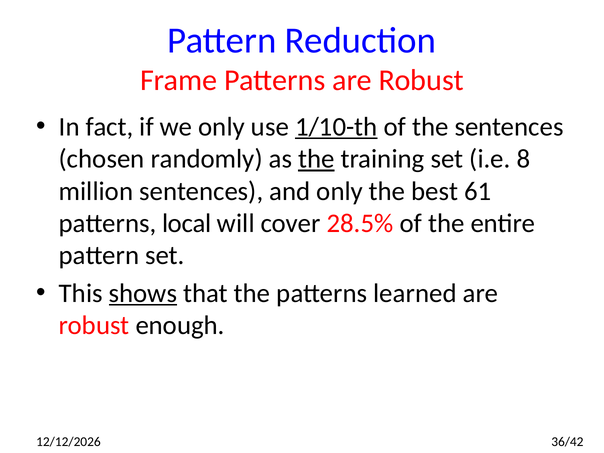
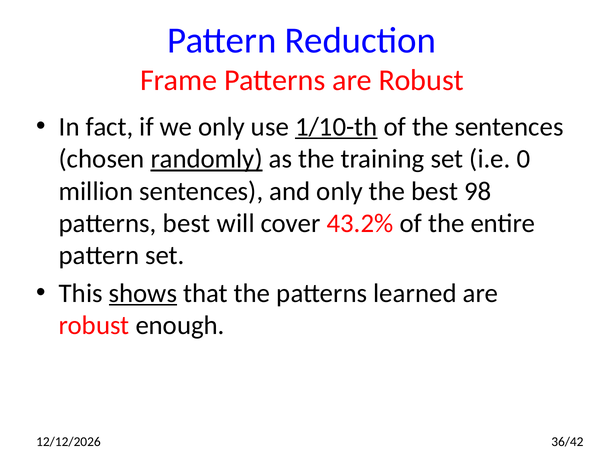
randomly underline: none -> present
the at (316, 159) underline: present -> none
8: 8 -> 0
61: 61 -> 98
patterns local: local -> best
28.5%: 28.5% -> 43.2%
